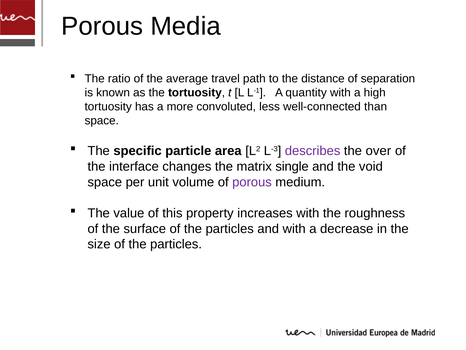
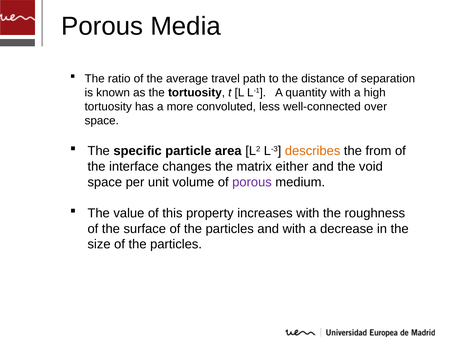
than: than -> over
describes colour: purple -> orange
over: over -> from
single: single -> either
